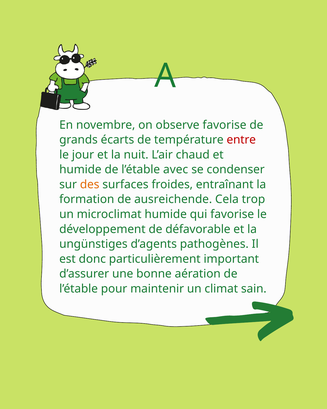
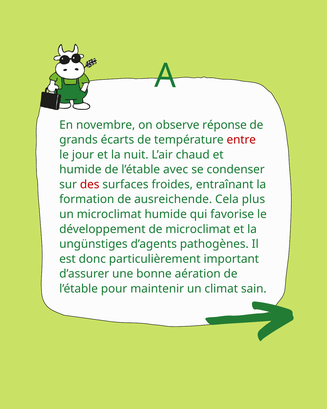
observe favorise: favorise -> réponse
des colour: orange -> red
trop: trop -> plus
de défavorable: défavorable -> microclimat
